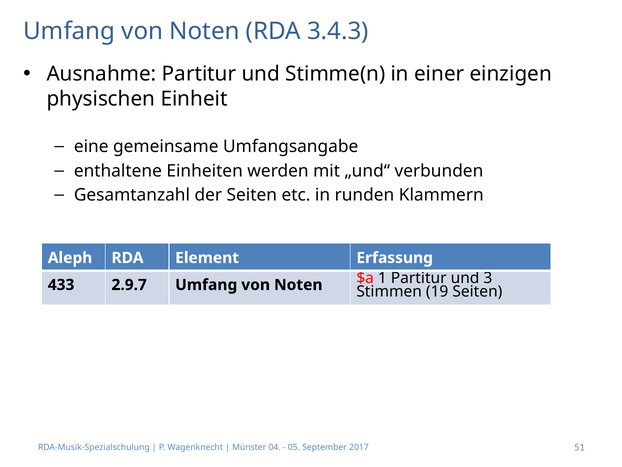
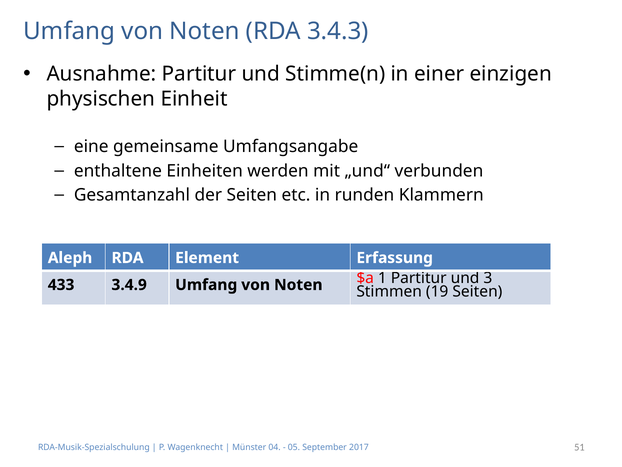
2.9.7: 2.9.7 -> 3.4.9
